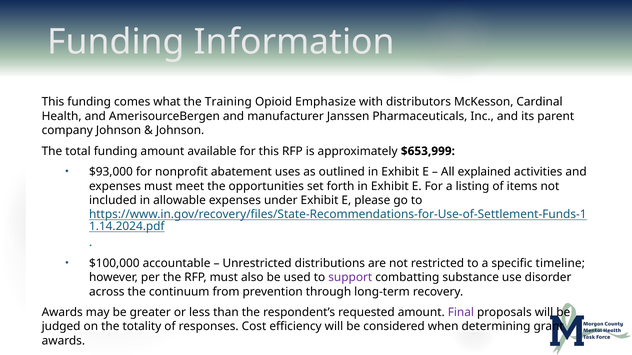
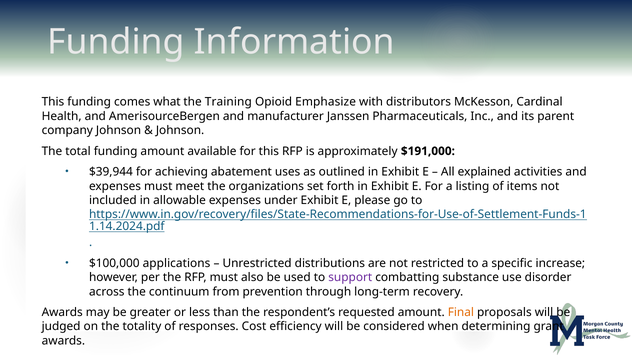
$653,999: $653,999 -> $191,000
$93,000: $93,000 -> $39,944
nonprofit: nonprofit -> achieving
opportunities: opportunities -> organizations
accountable: accountable -> applications
timeline: timeline -> increase
Final colour: purple -> orange
